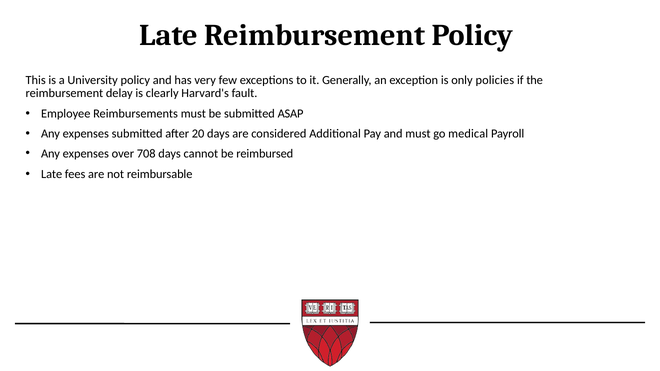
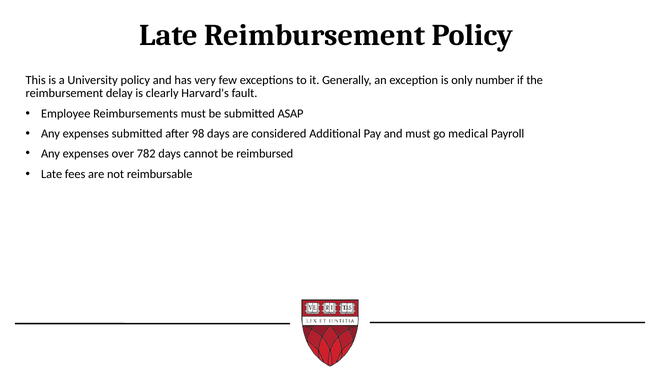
policies: policies -> number
20: 20 -> 98
708: 708 -> 782
